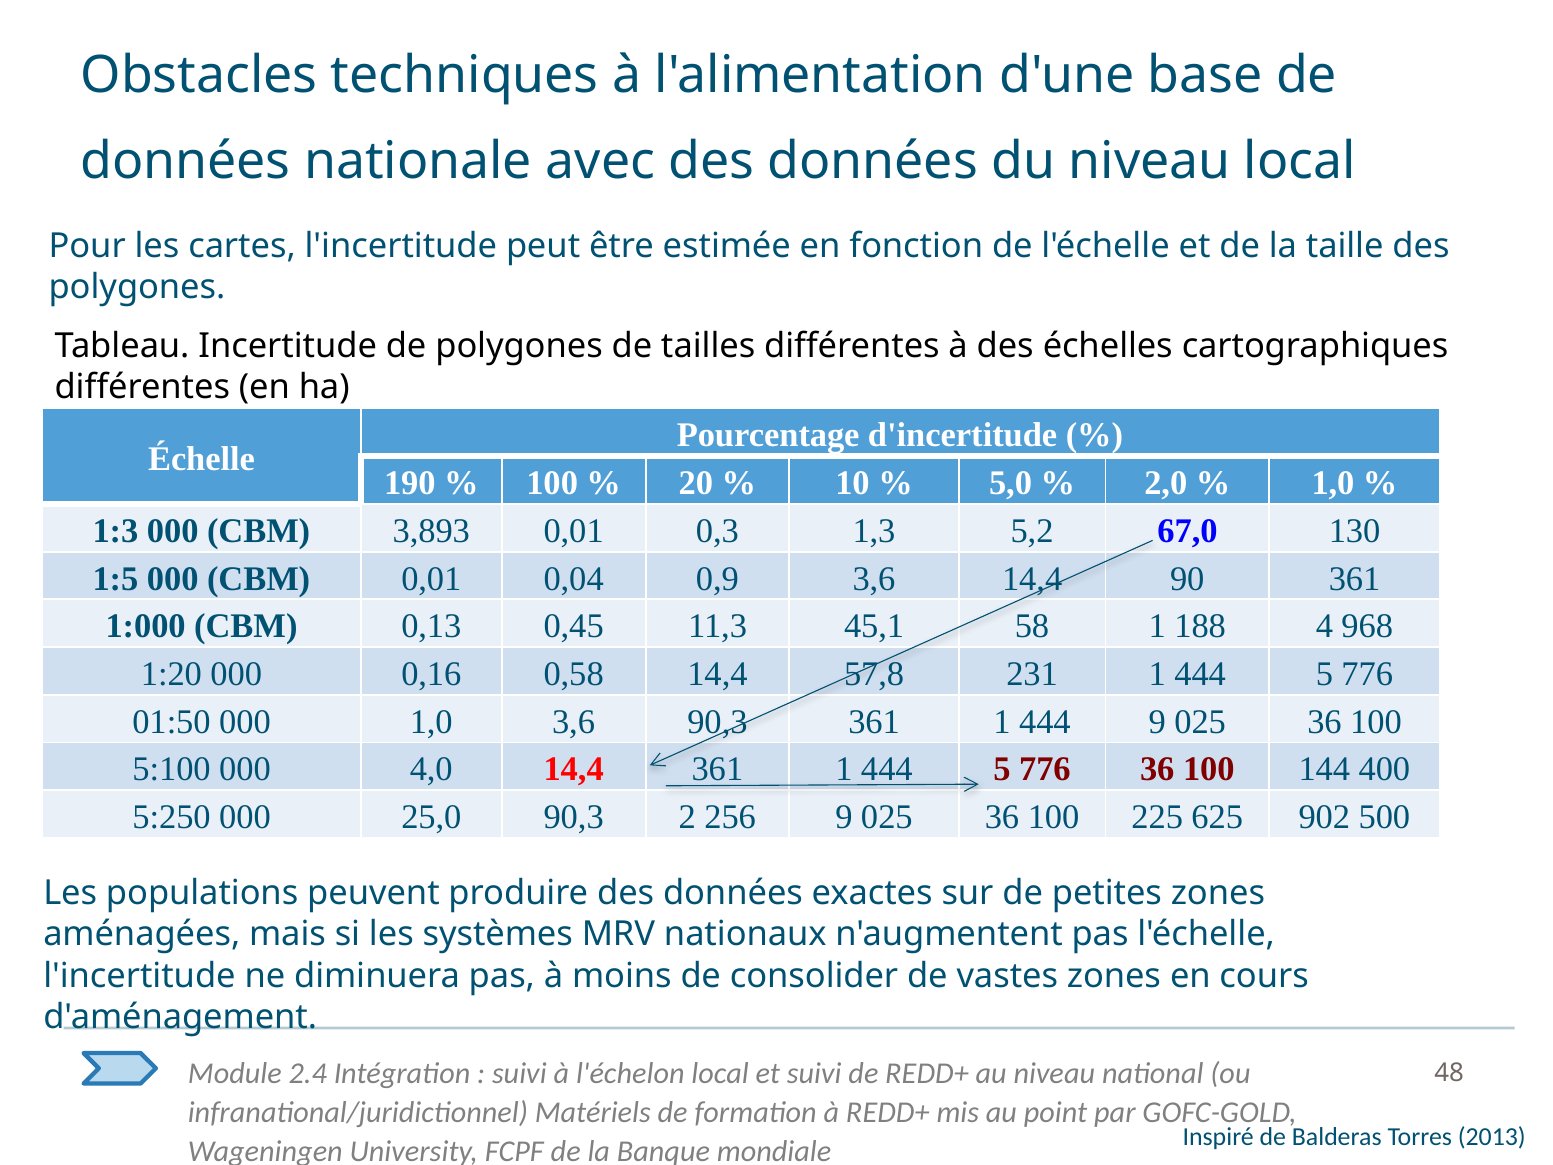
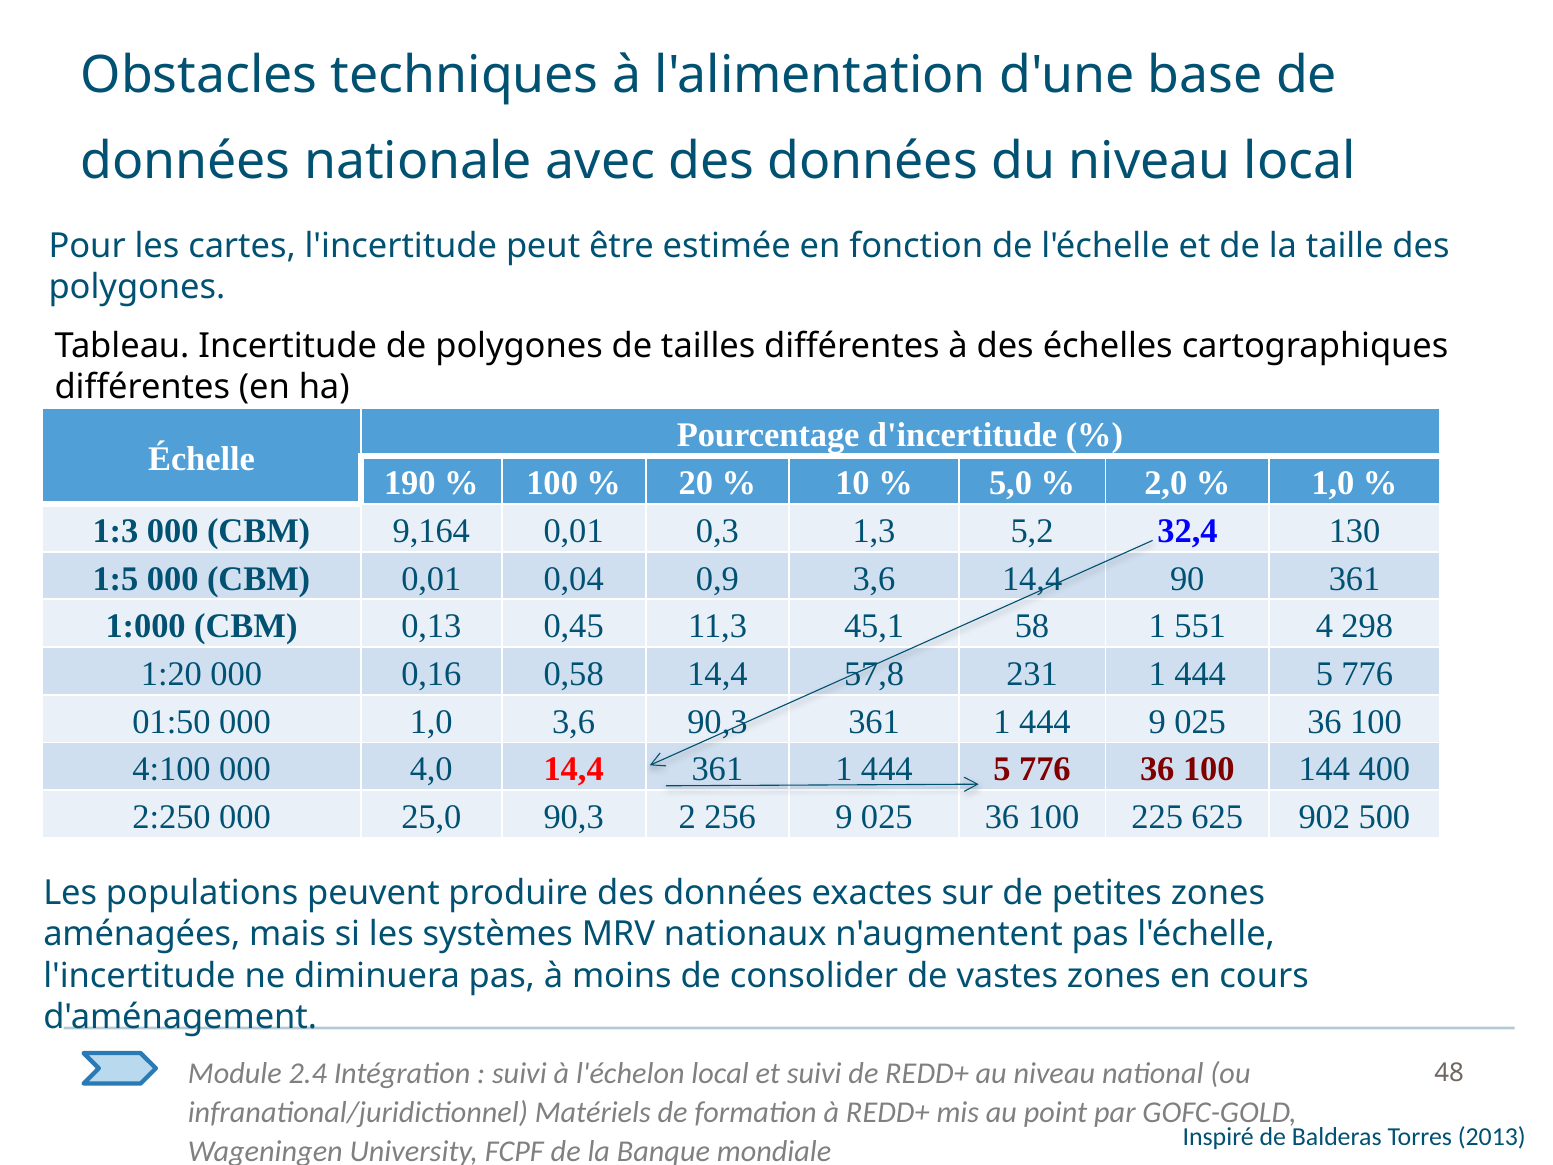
3,893: 3,893 -> 9,164
67,0: 67,0 -> 32,4
188: 188 -> 551
968: 968 -> 298
5:100: 5:100 -> 4:100
5:250: 5:250 -> 2:250
